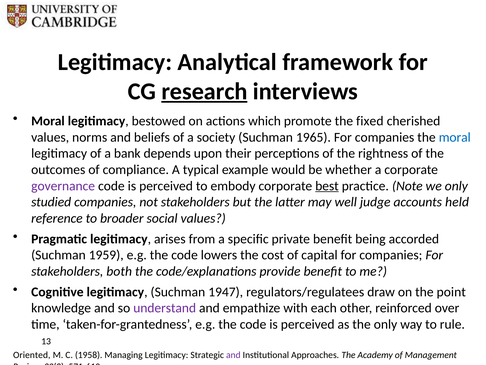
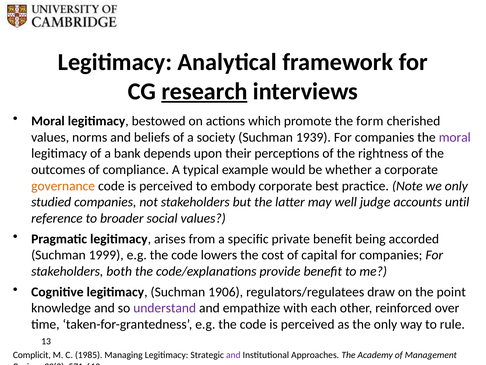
fixed: fixed -> form
1965: 1965 -> 1939
moral at (455, 137) colour: blue -> purple
governance colour: purple -> orange
best underline: present -> none
held: held -> until
1959: 1959 -> 1999
1947: 1947 -> 1906
Oriented: Oriented -> Complicit
1958: 1958 -> 1985
